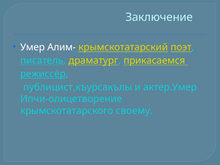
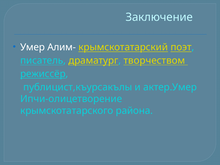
прикасаемся: прикасаемся -> творчеством
своему: своему -> района
